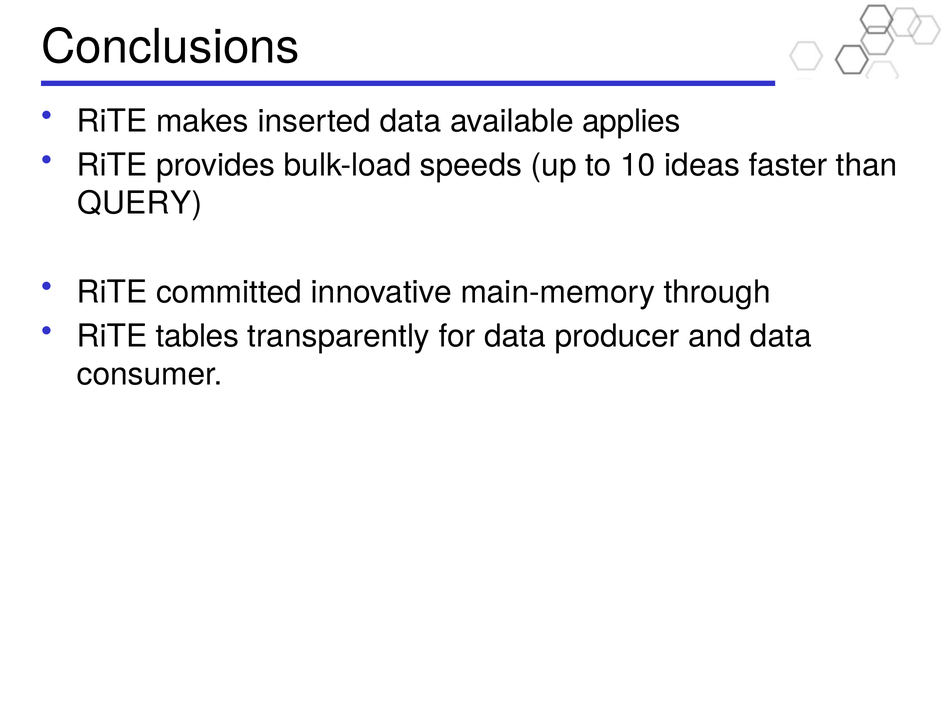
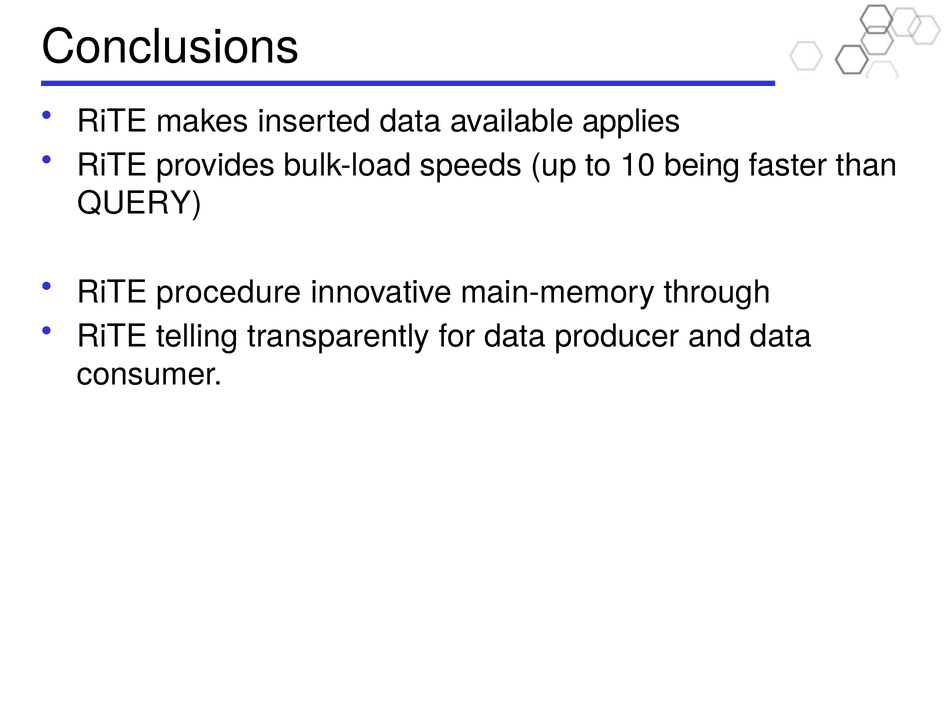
ideas: ideas -> being
committed: committed -> procedure
tables: tables -> telling
